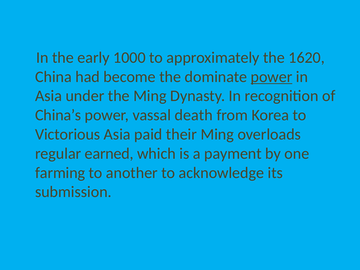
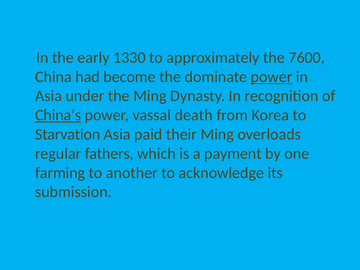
1000: 1000 -> 1330
1620: 1620 -> 7600
China’s underline: none -> present
Victorious: Victorious -> Starvation
earned: earned -> fathers
